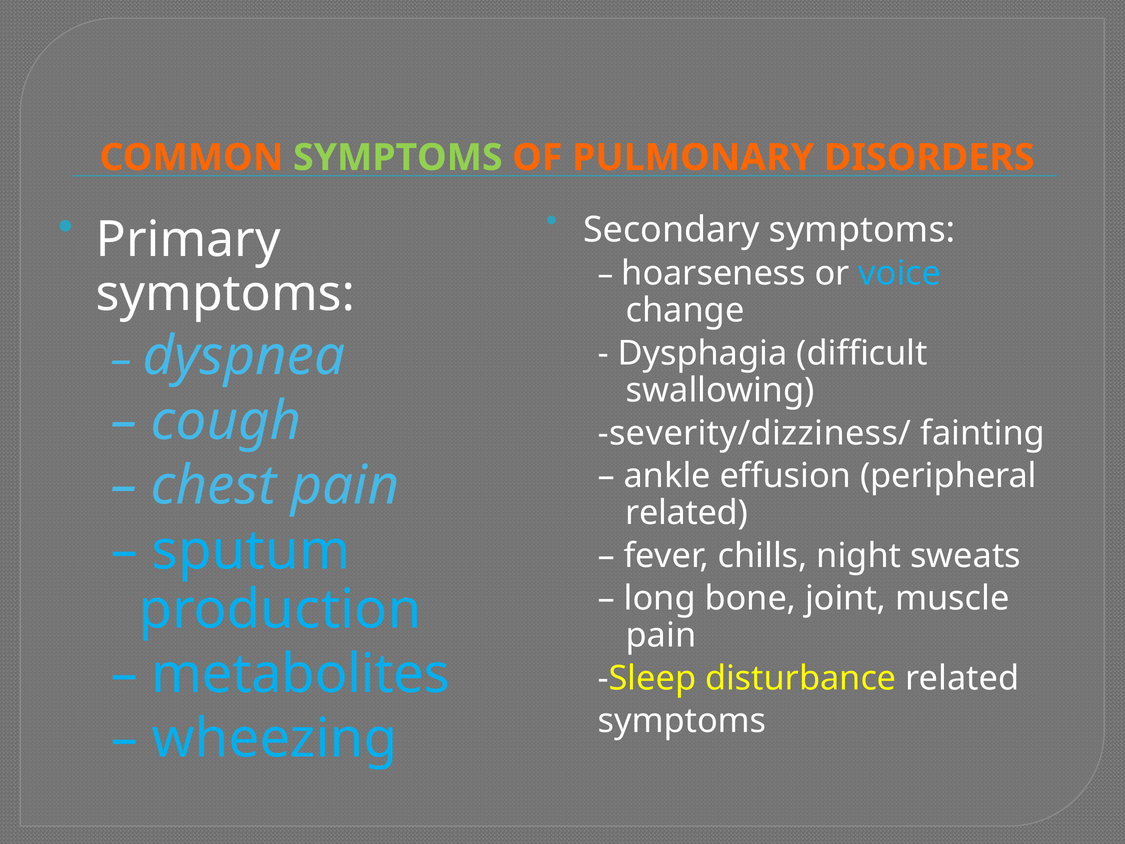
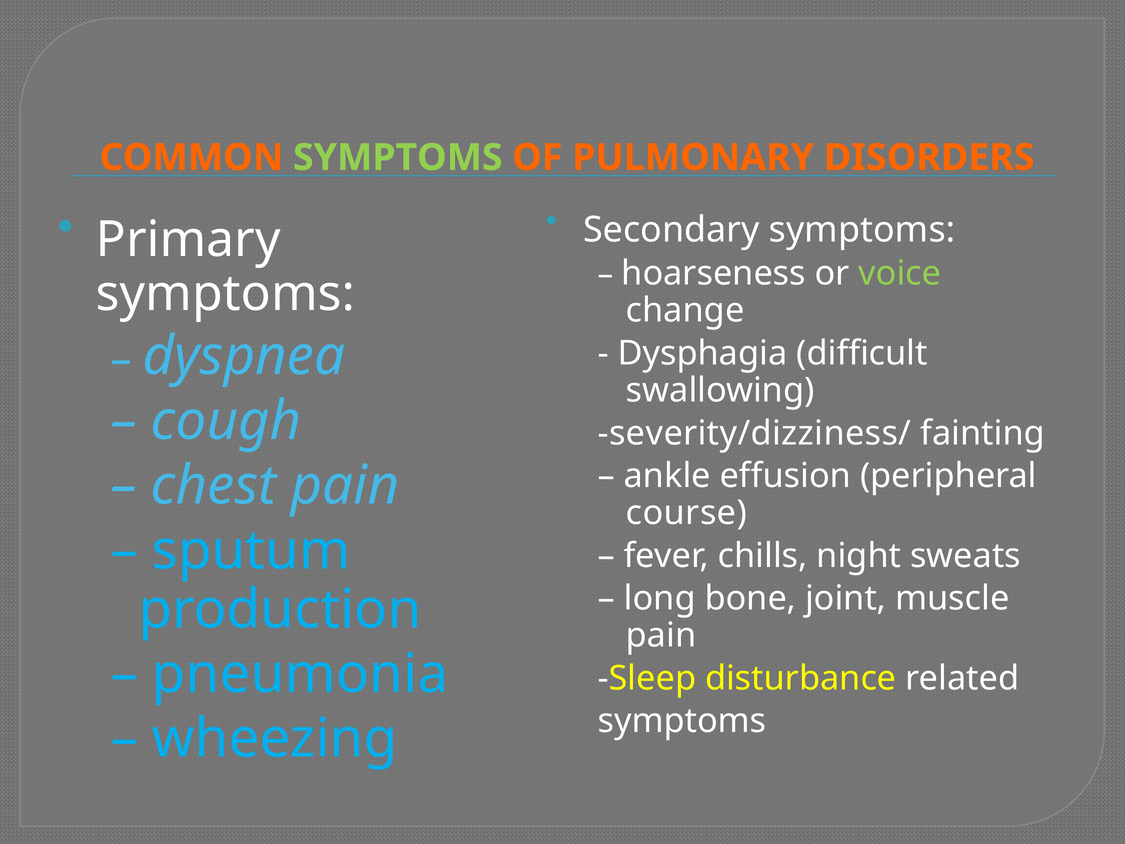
voice colour: light blue -> light green
related at (687, 513): related -> course
metabolites: metabolites -> pneumonia
